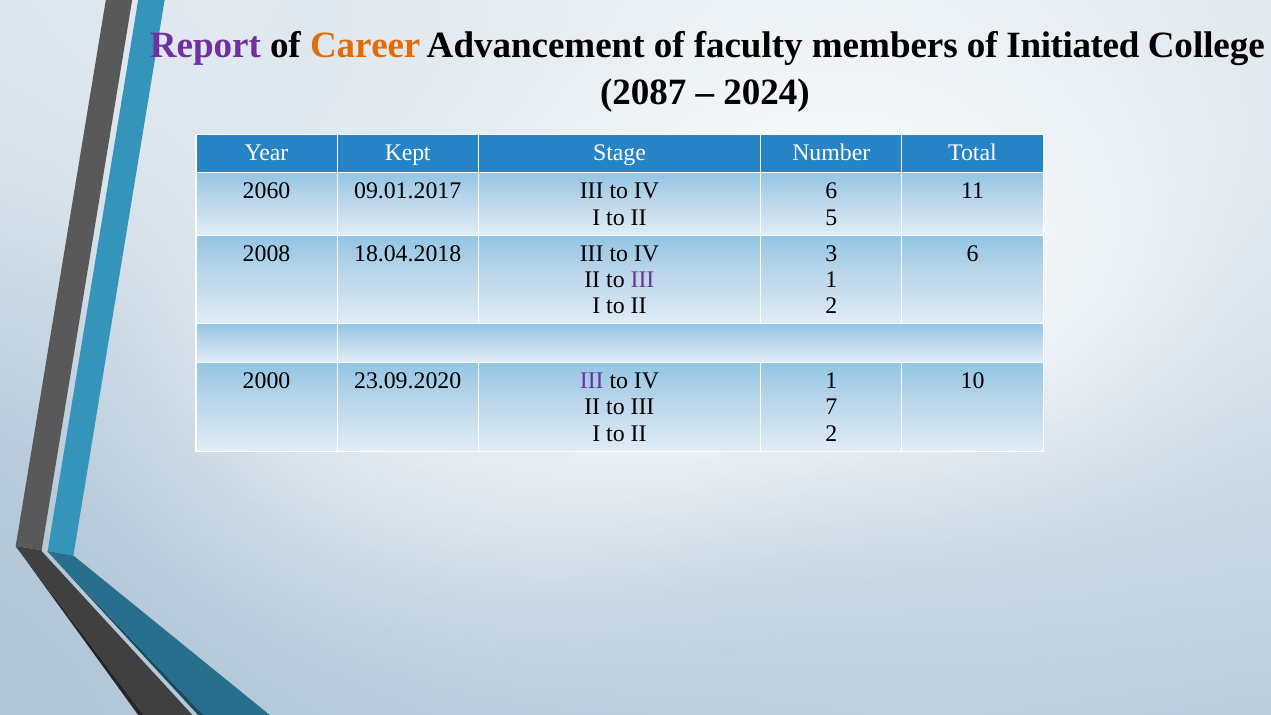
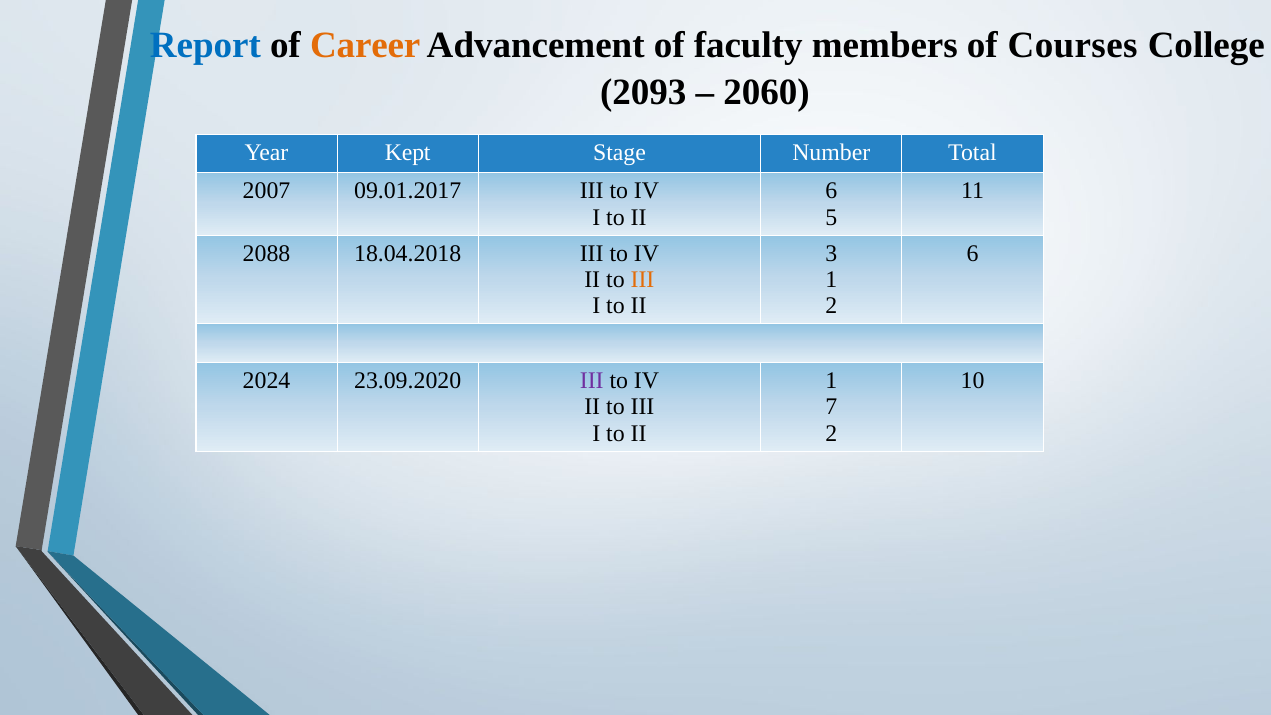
Report colour: purple -> blue
Initiated: Initiated -> Courses
2087: 2087 -> 2093
2024: 2024 -> 2060
2060: 2060 -> 2007
2008: 2008 -> 2088
III at (643, 280) colour: purple -> orange
2000: 2000 -> 2024
